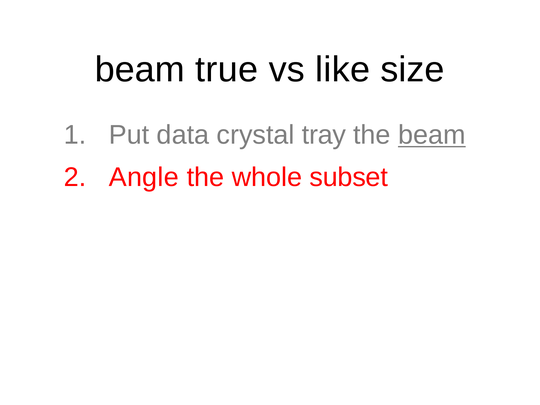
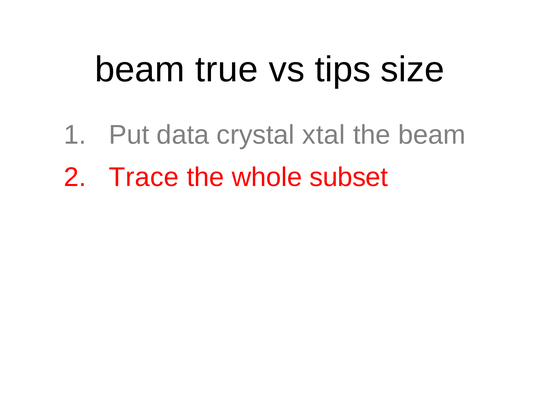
like: like -> tips
tray: tray -> xtal
beam at (432, 135) underline: present -> none
Angle: Angle -> Trace
